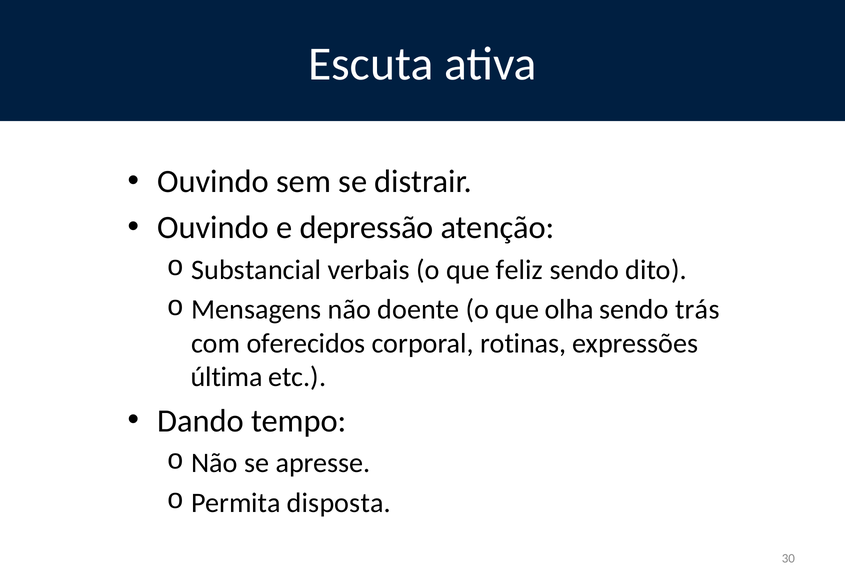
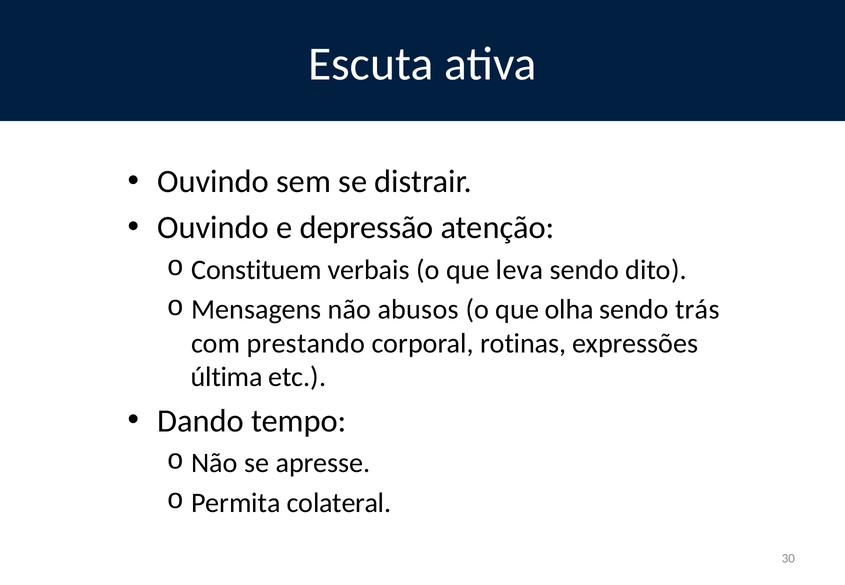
Substancial: Substancial -> Constituem
feliz: feliz -> leva
doente: doente -> abusos
oferecidos: oferecidos -> prestando
disposta: disposta -> colateral
